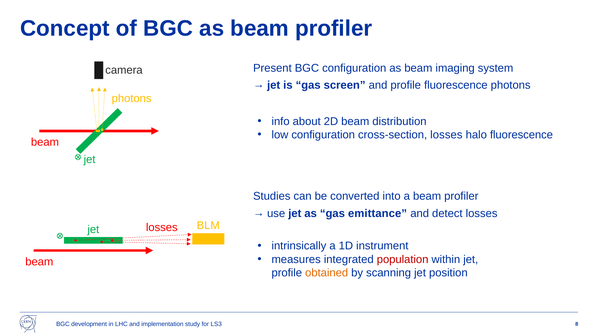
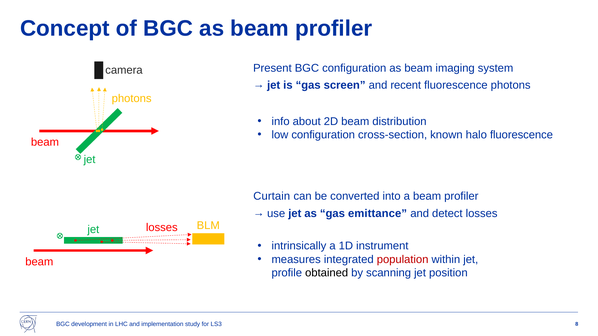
and profile: profile -> recent
cross-section losses: losses -> known
Studies: Studies -> Curtain
obtained colour: orange -> black
